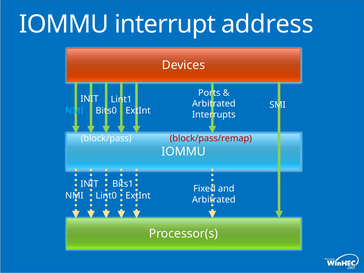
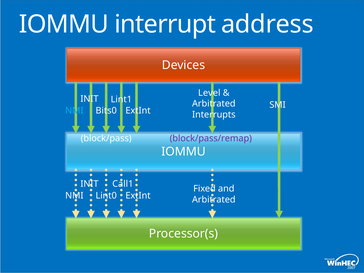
Ports: Ports -> Level
block/pass/remap colour: red -> purple
Bits1: Bits1 -> Call1
